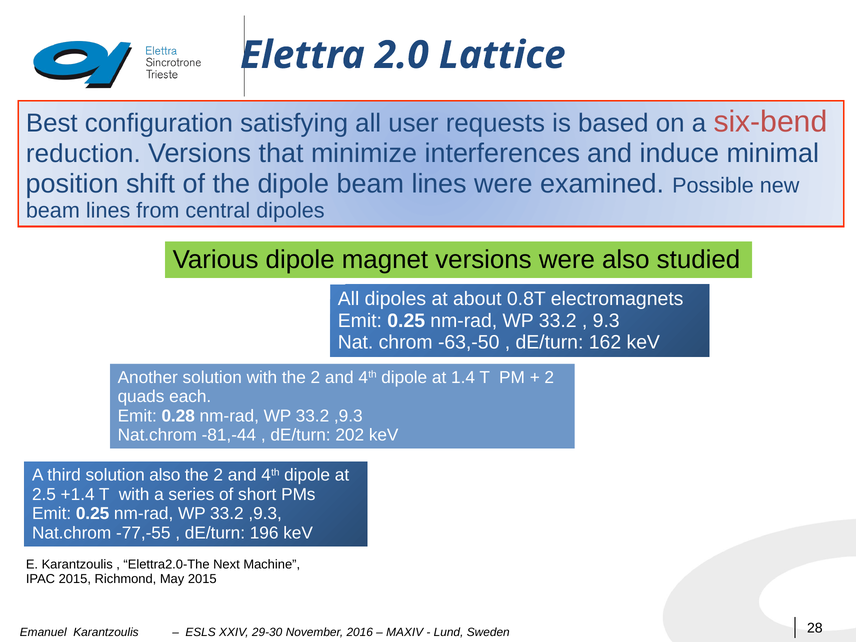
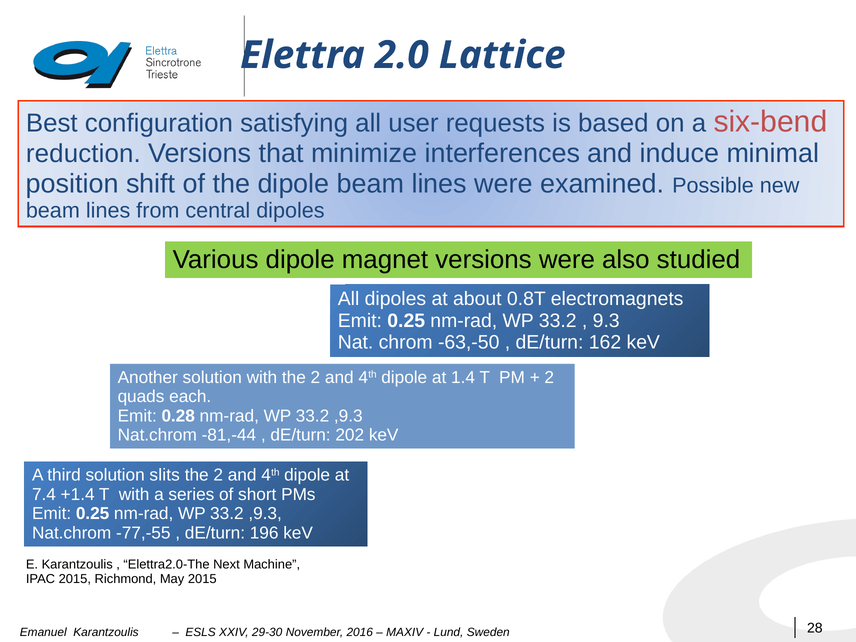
solution also: also -> slits
2.5: 2.5 -> 7.4
